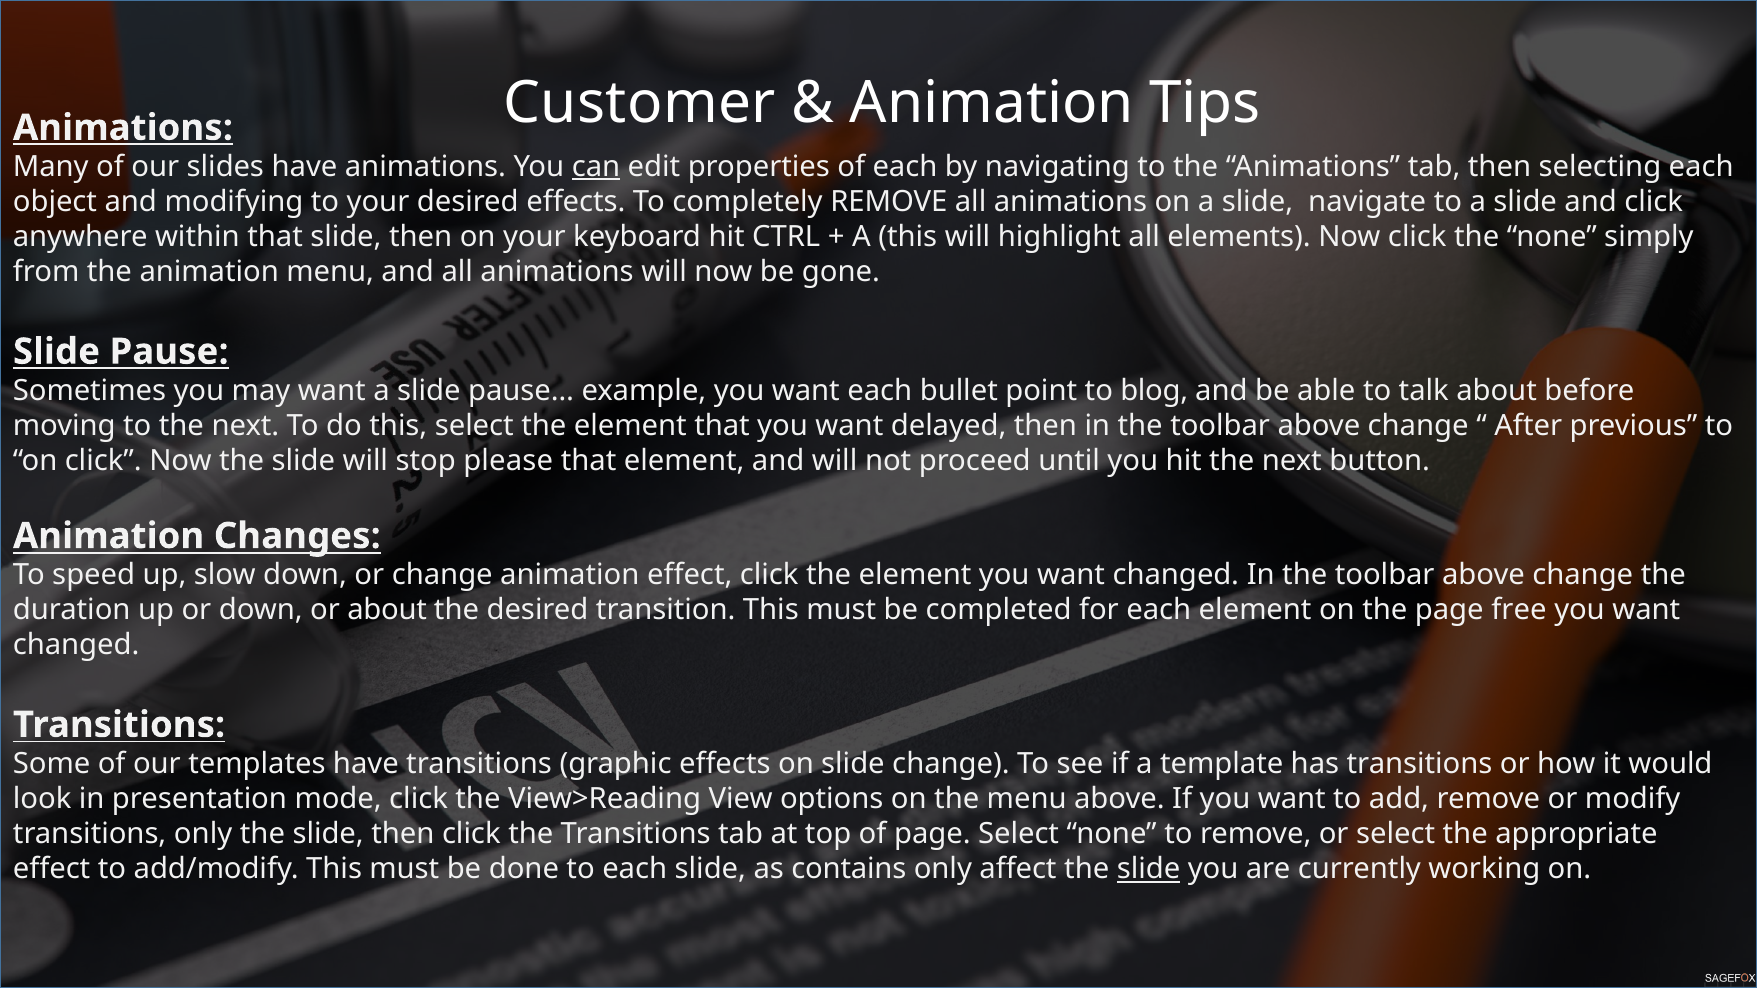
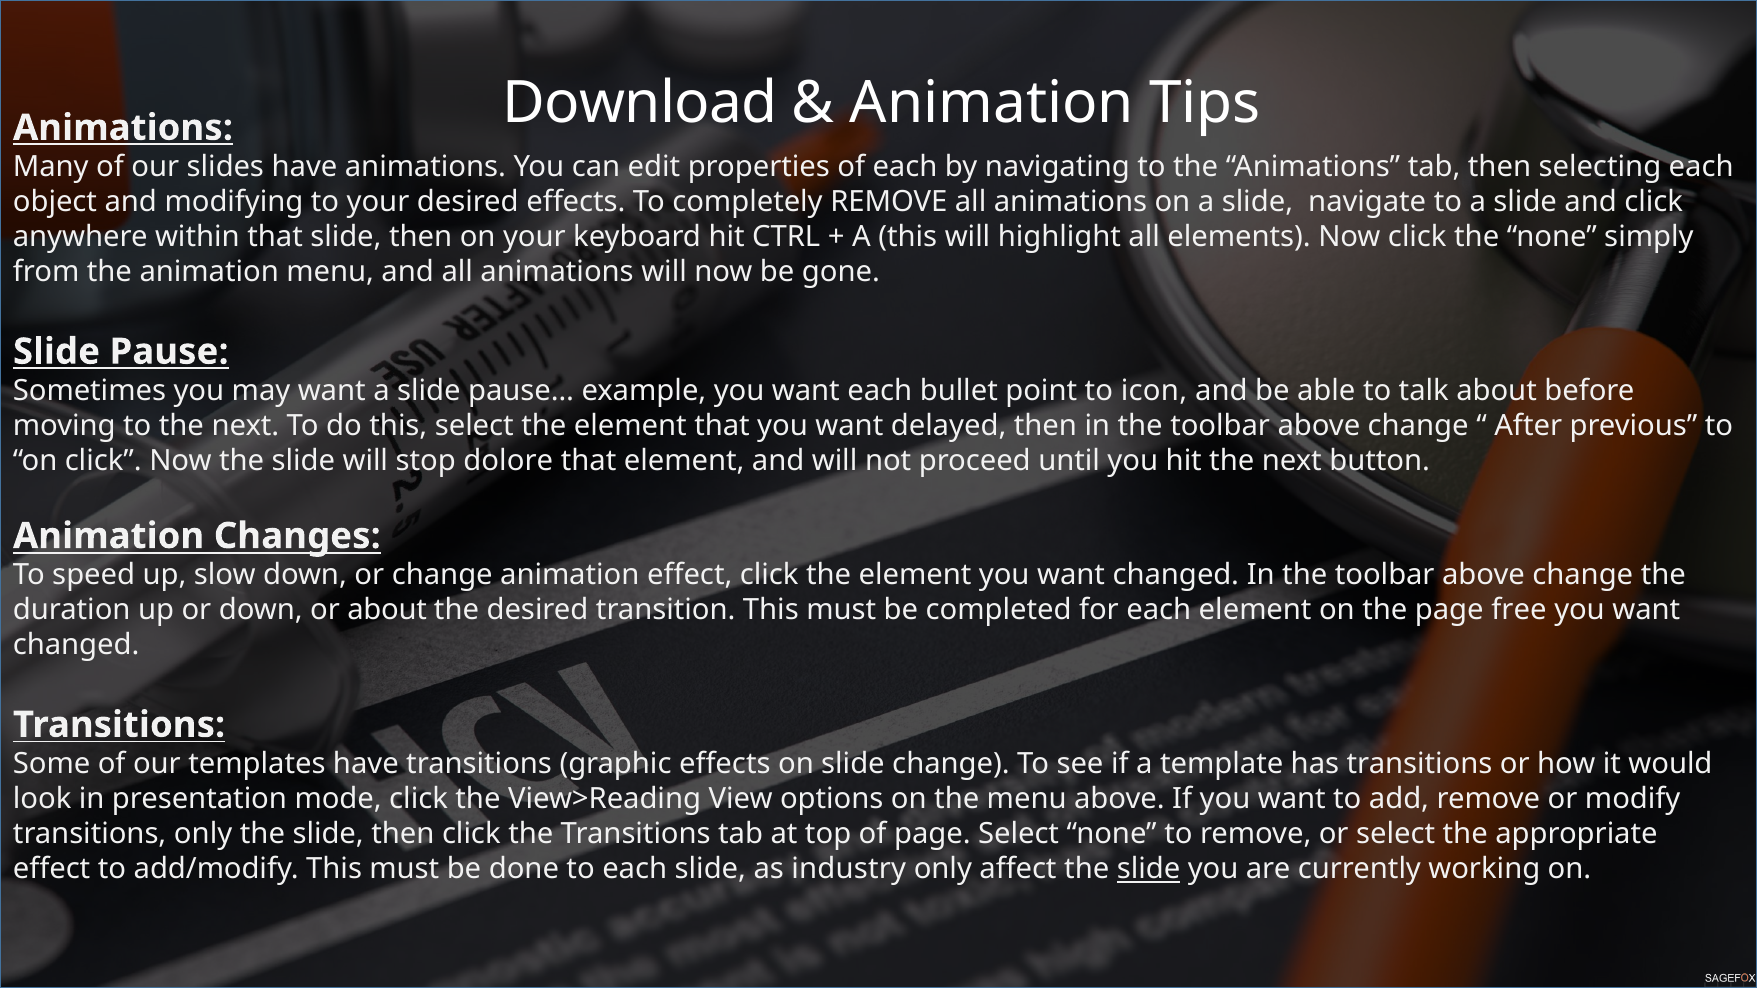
Customer: Customer -> Download
can underline: present -> none
blog: blog -> icon
please: please -> dolore
contains: contains -> industry
